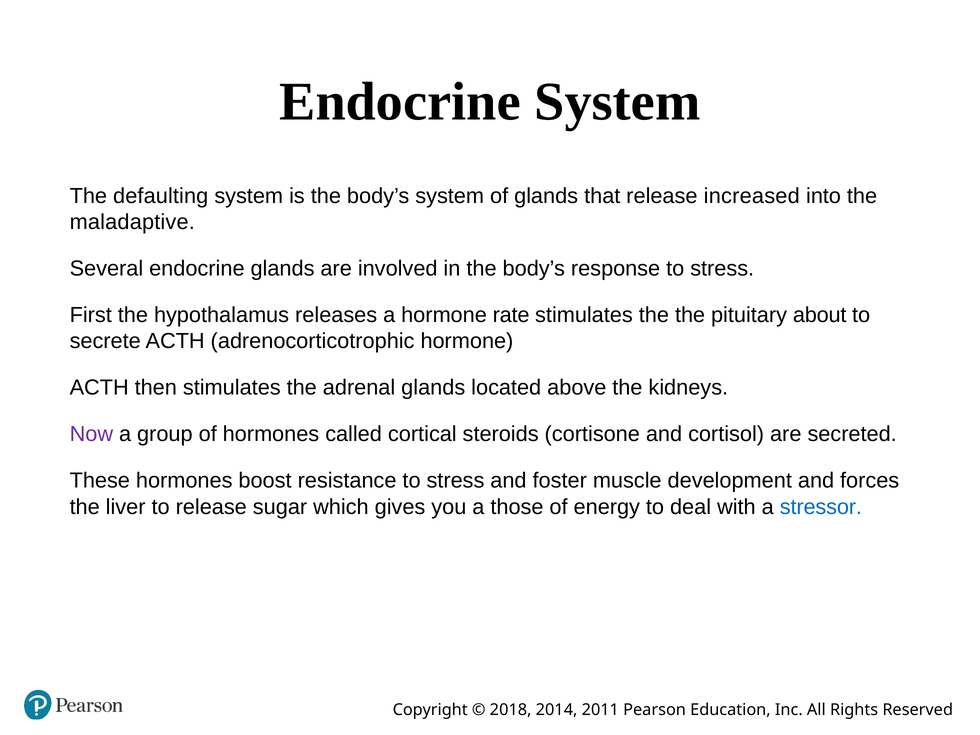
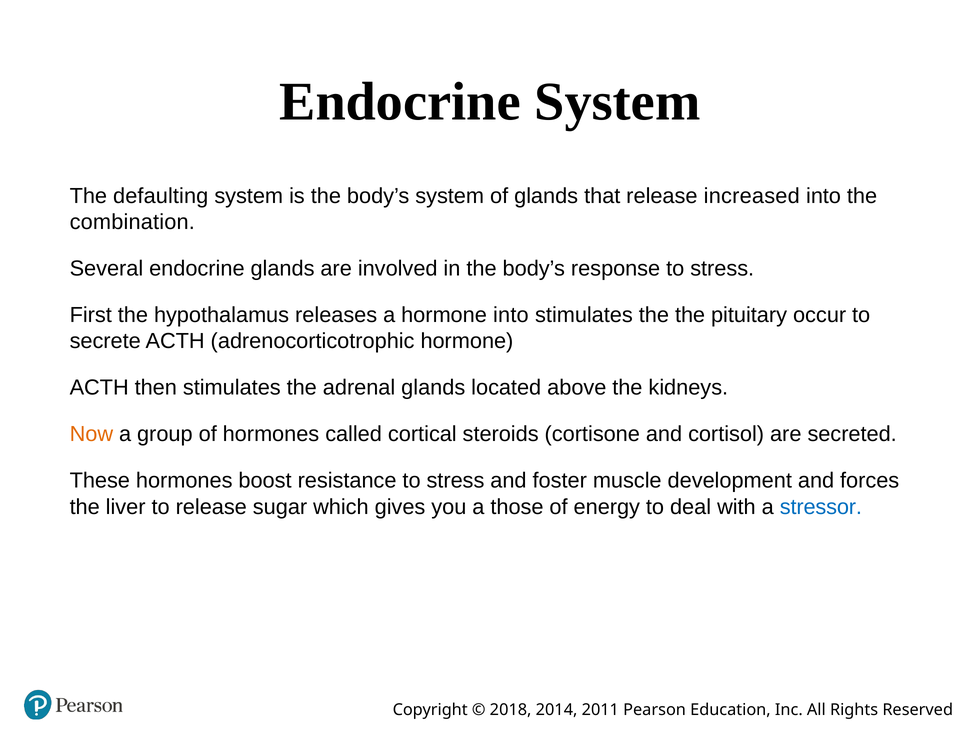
maladaptive: maladaptive -> combination
hormone rate: rate -> into
about: about -> occur
Now colour: purple -> orange
